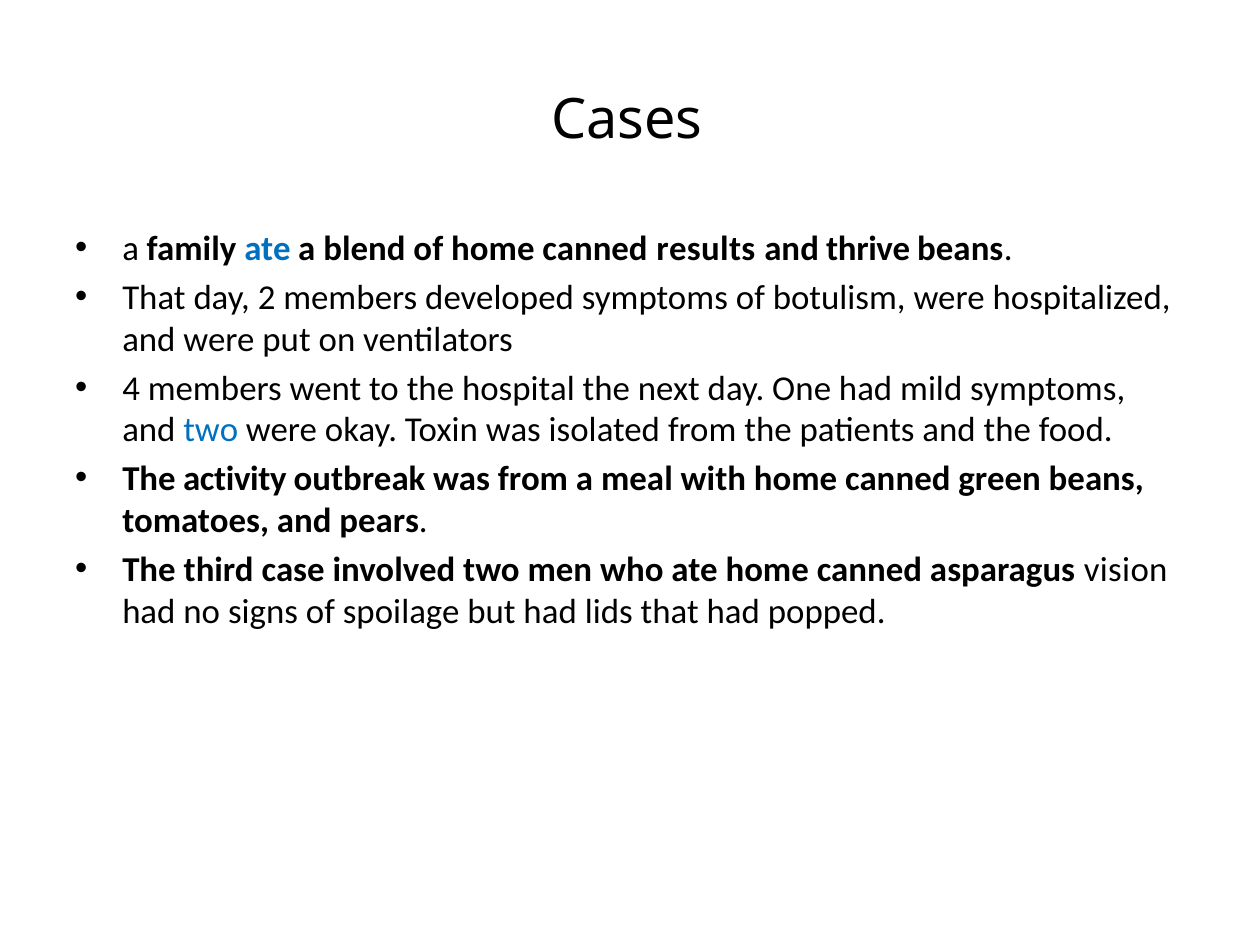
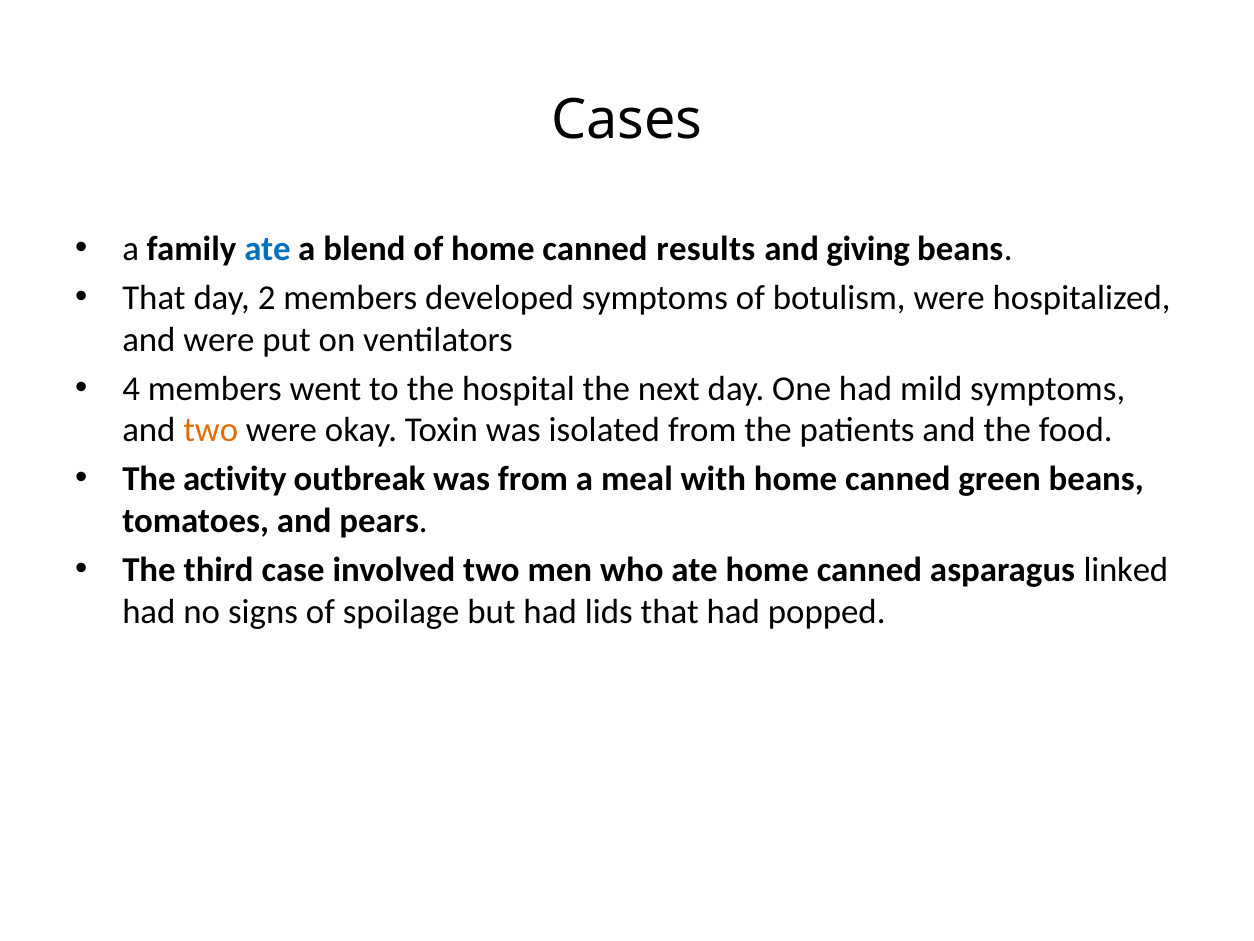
thrive: thrive -> giving
two at (211, 430) colour: blue -> orange
vision: vision -> linked
